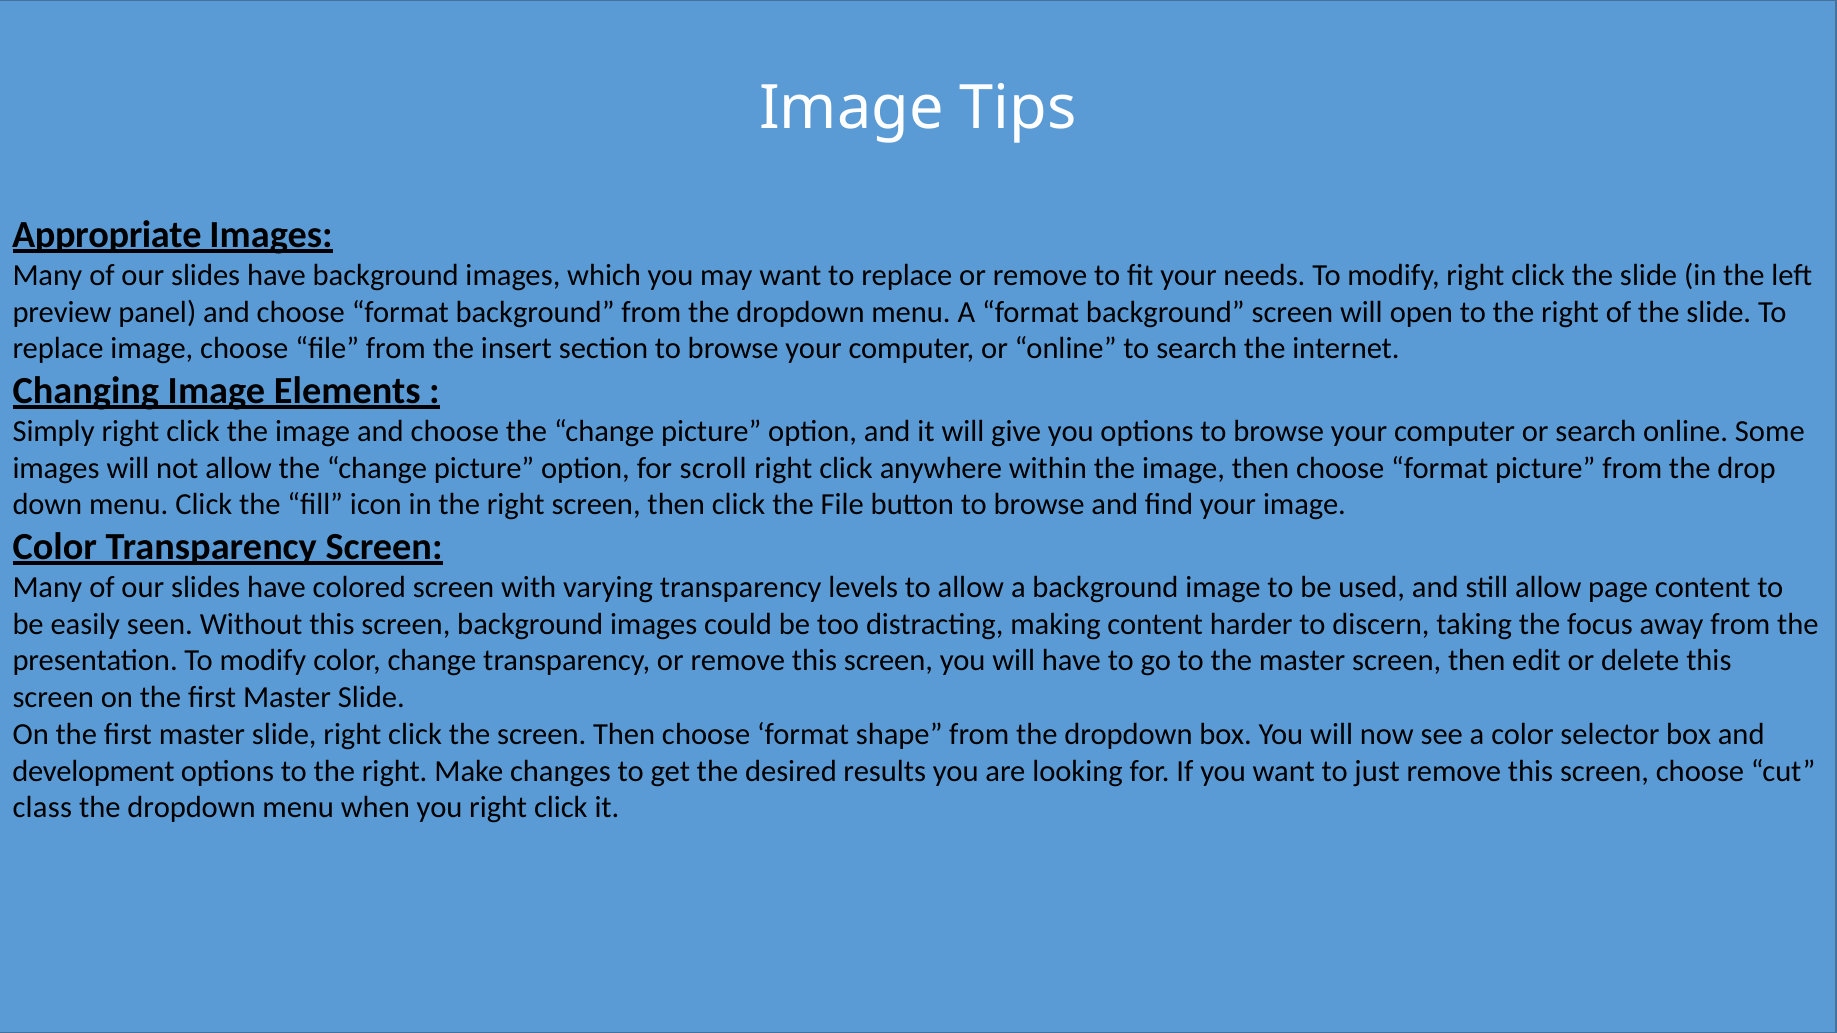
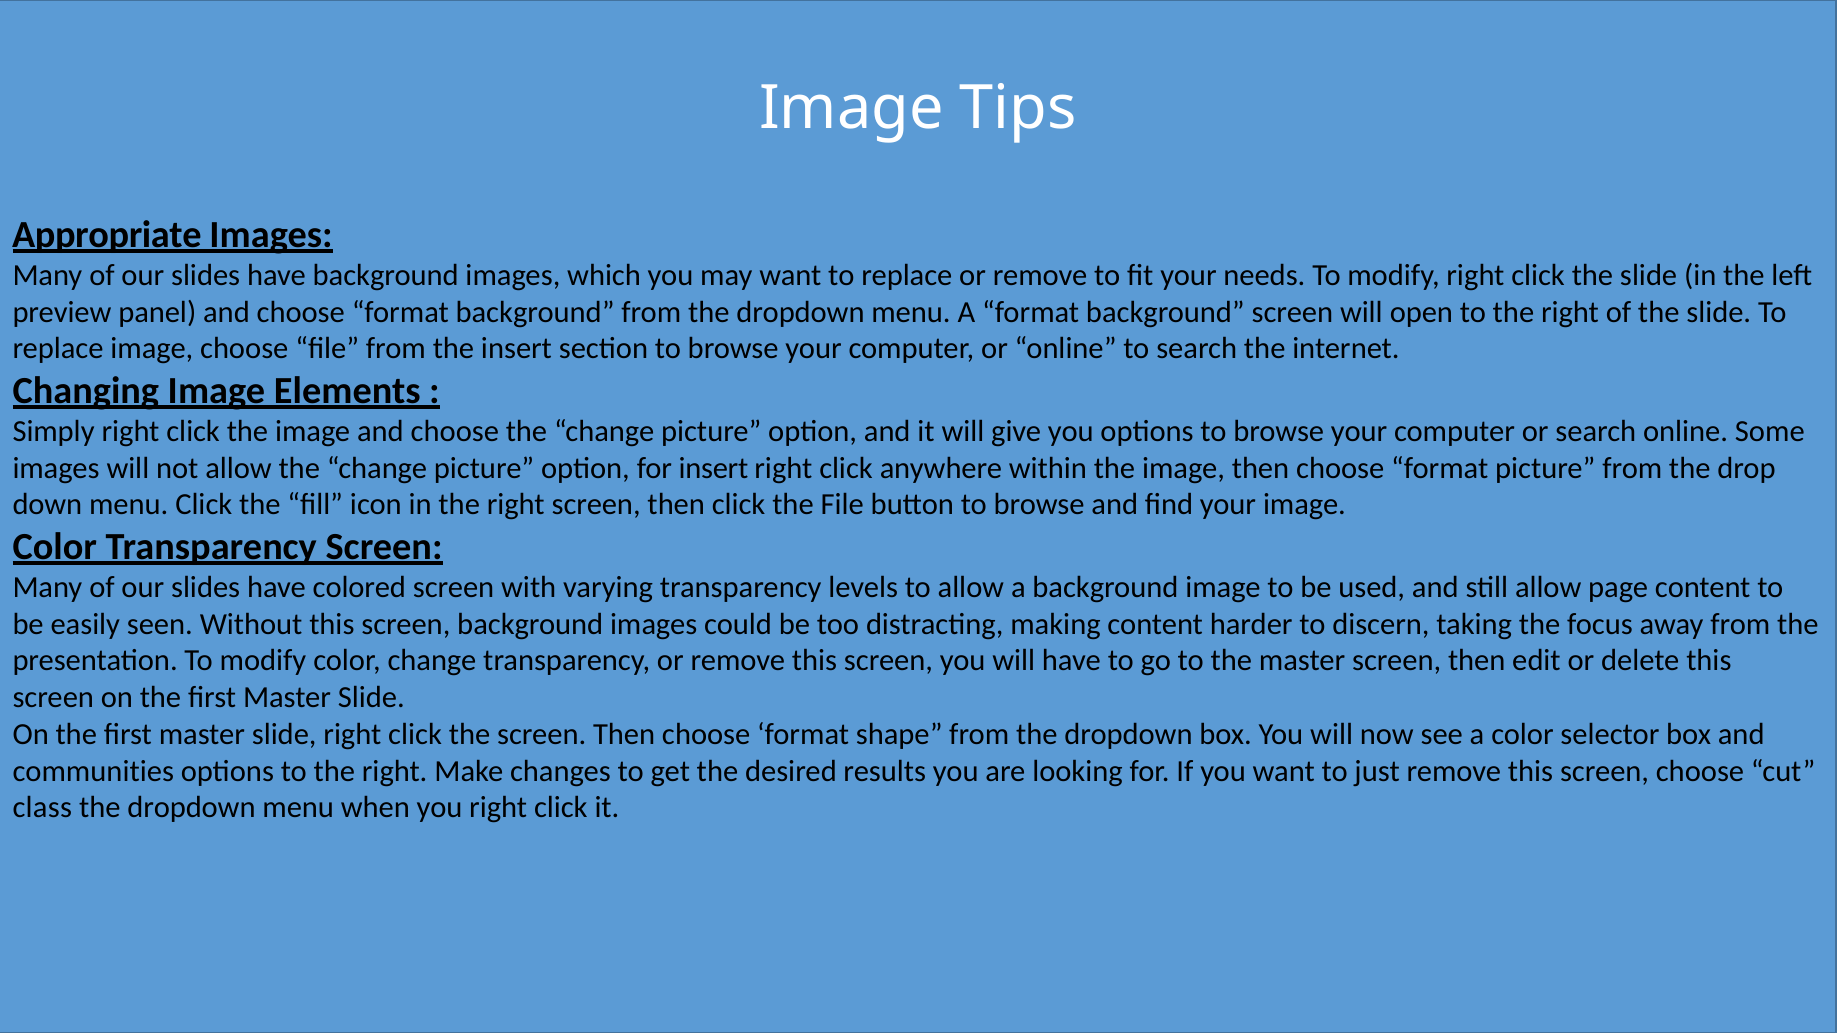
for scroll: scroll -> insert
development: development -> communities
